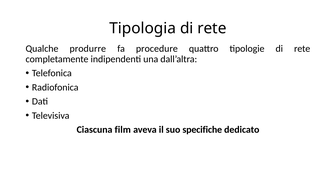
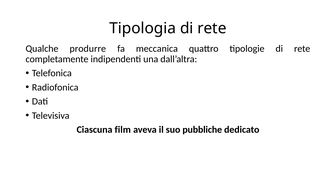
procedure: procedure -> meccanica
specifiche: specifiche -> pubbliche
